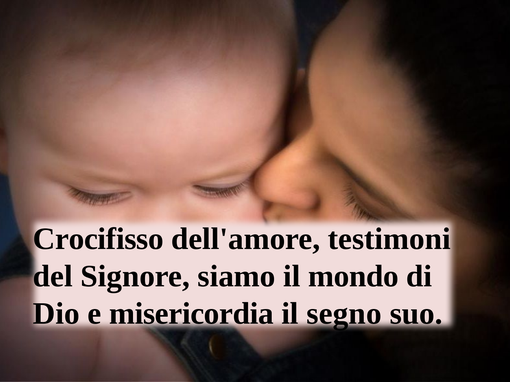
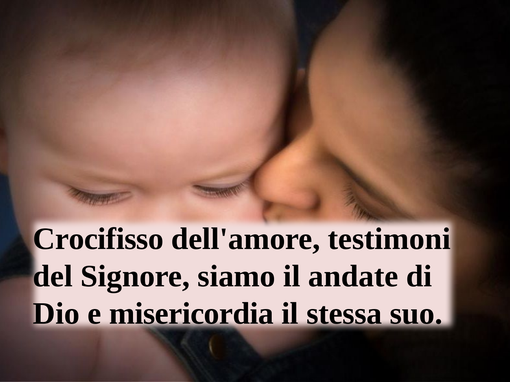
mondo: mondo -> andate
segno: segno -> stessa
